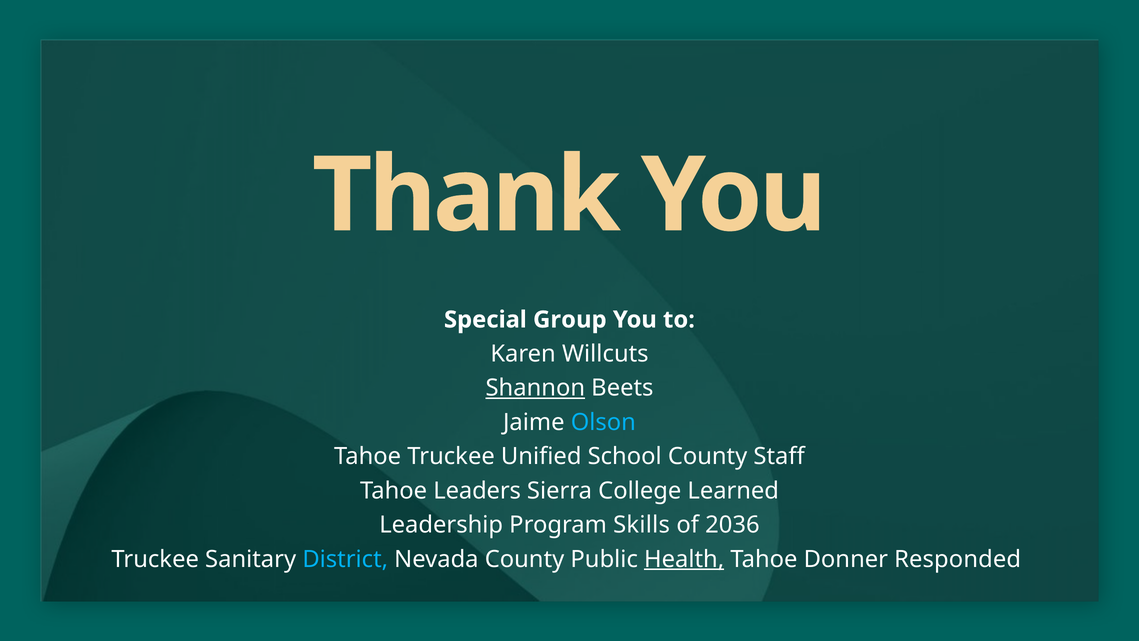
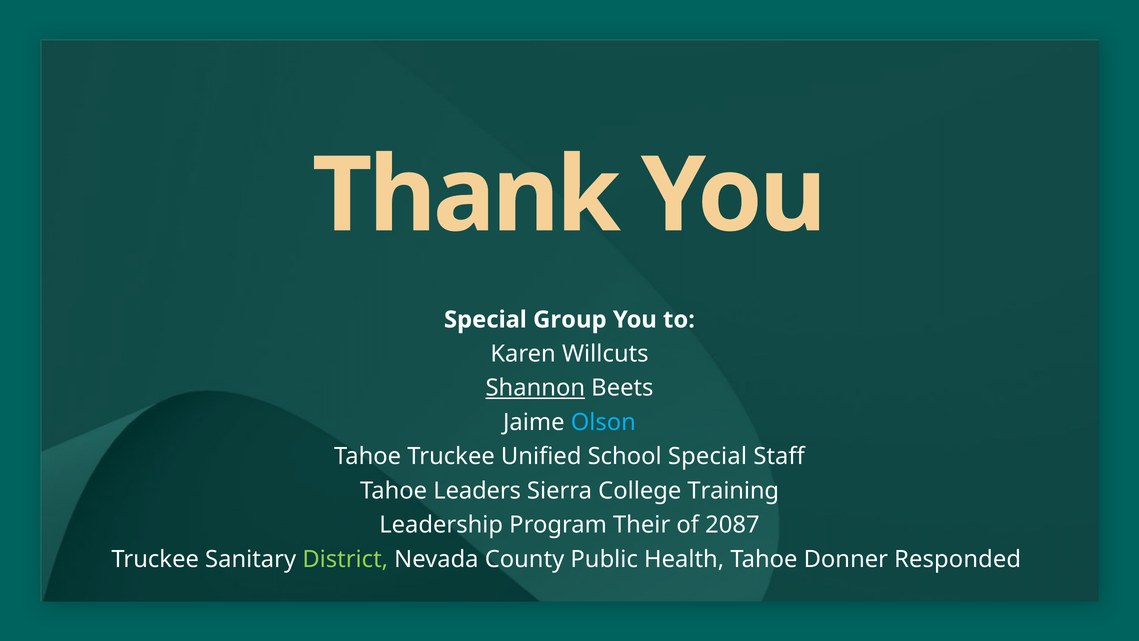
School County: County -> Special
Learned: Learned -> Training
Skills: Skills -> Their
2036: 2036 -> 2087
District colour: light blue -> light green
Health underline: present -> none
